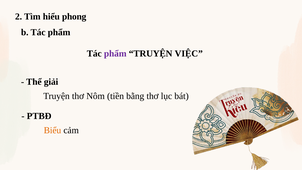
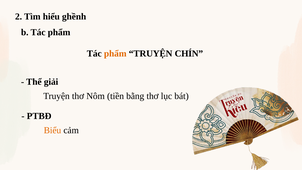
phong: phong -> ghềnh
phẩm at (115, 54) colour: purple -> orange
VIỆC: VIỆC -> CHÍN
